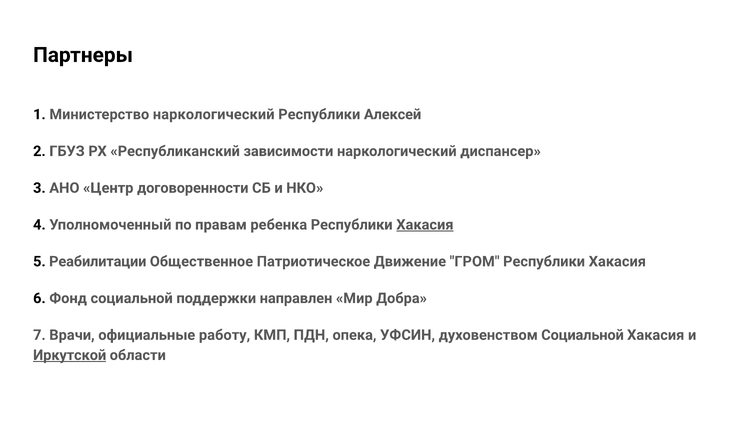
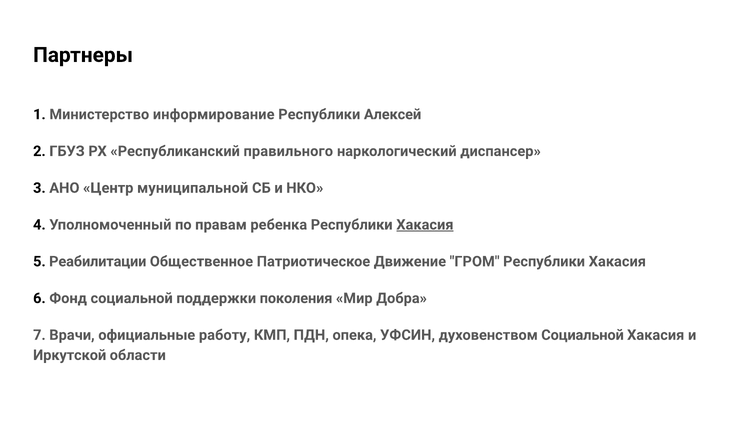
Министерство наркологический: наркологический -> информирование
зависимости: зависимости -> правильного
договоренности: договоренности -> муниципальной
направлен: направлен -> поколения
Иркутской underline: present -> none
